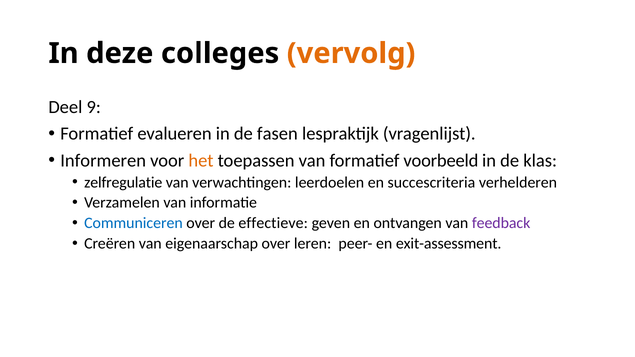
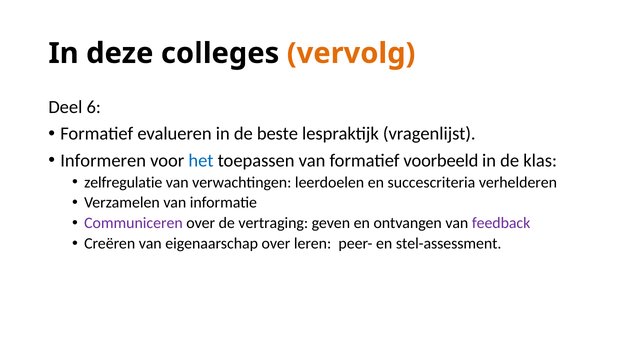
9: 9 -> 6
fasen: fasen -> beste
het colour: orange -> blue
Communiceren colour: blue -> purple
effectieve: effectieve -> vertraging
exit-assessment: exit-assessment -> stel-assessment
